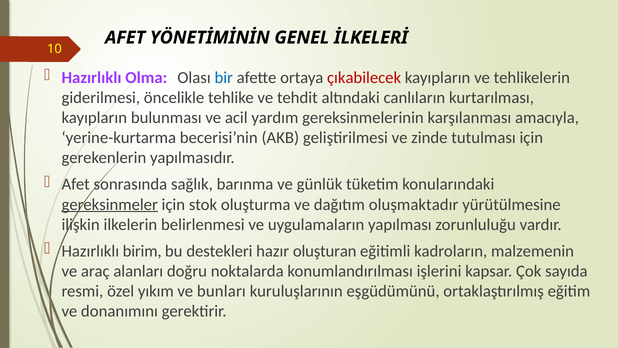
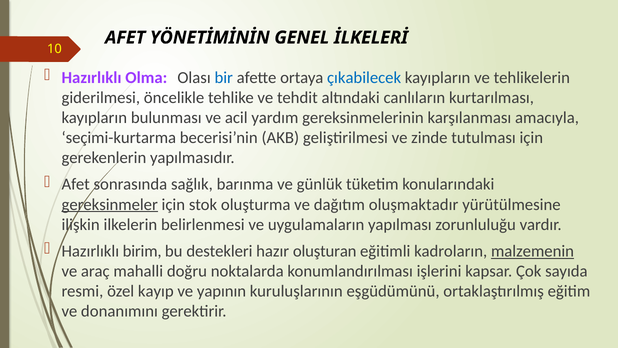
çıkabilecek colour: red -> blue
yerine-kurtarma: yerine-kurtarma -> seçimi-kurtarma
malzemenin underline: none -> present
alanları: alanları -> mahalli
yıkım: yıkım -> kayıp
bunları: bunları -> yapının
